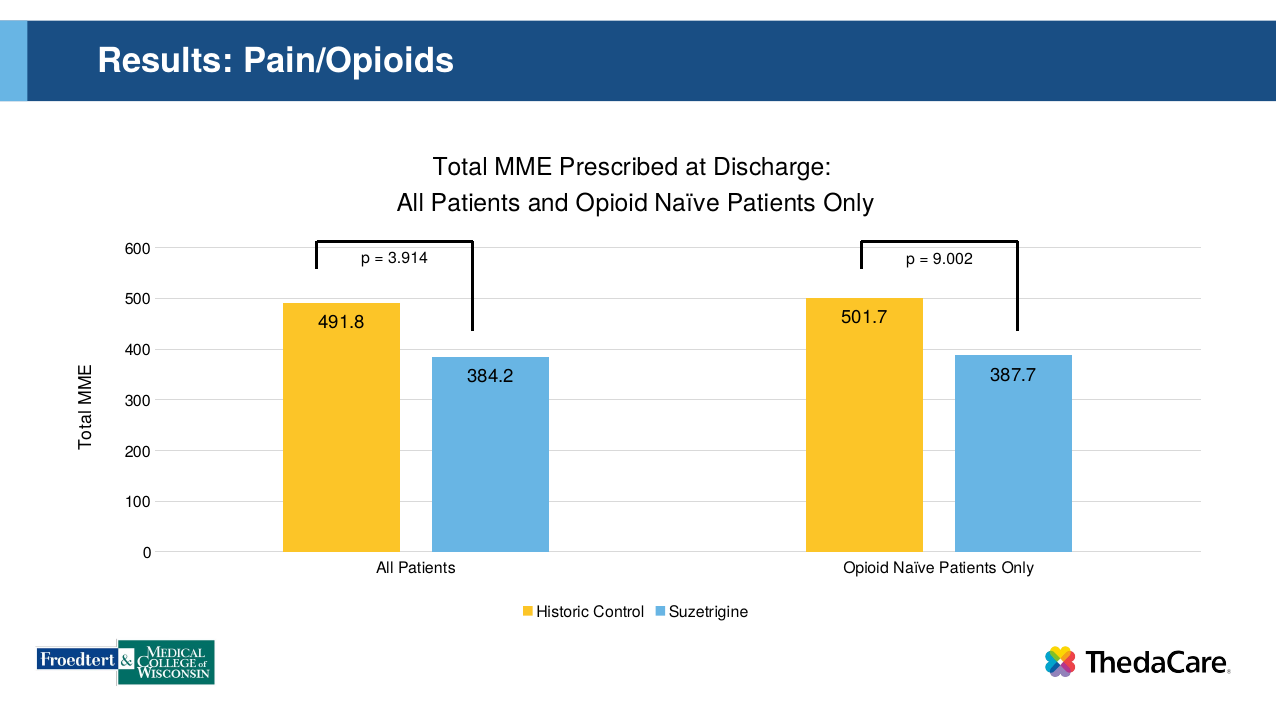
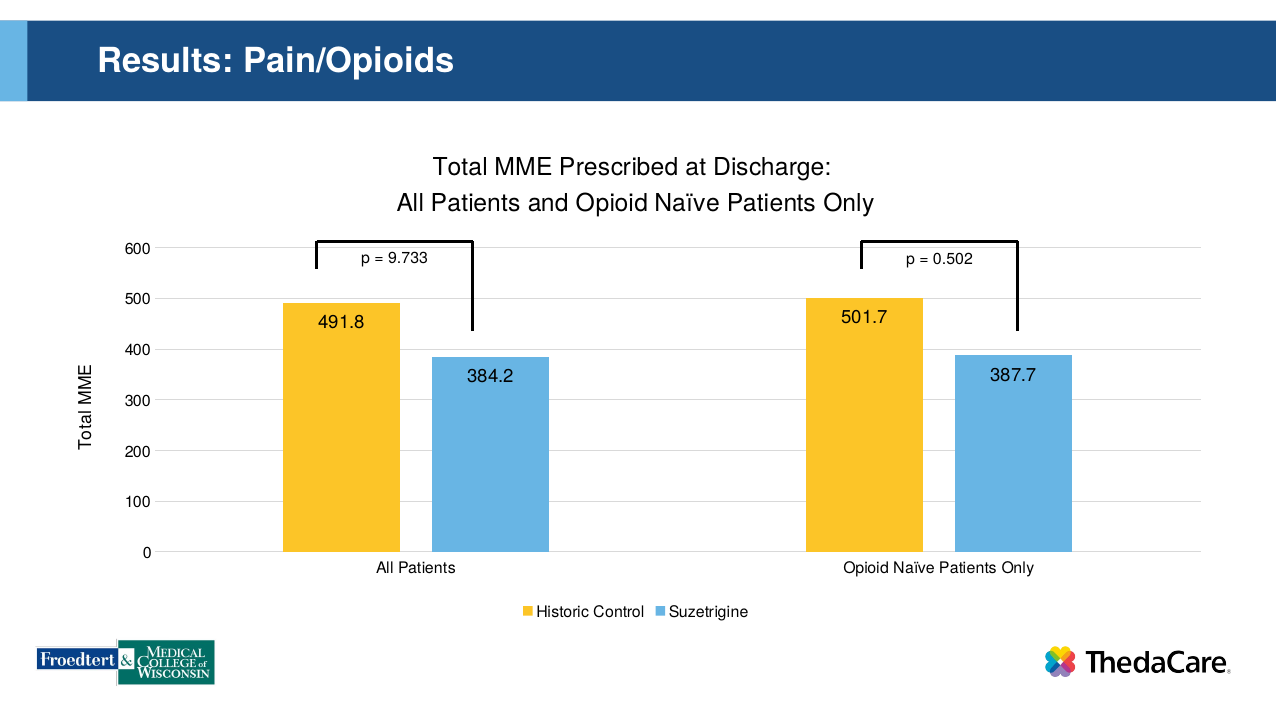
3.914: 3.914 -> 9.733
9.002: 9.002 -> 0.502
